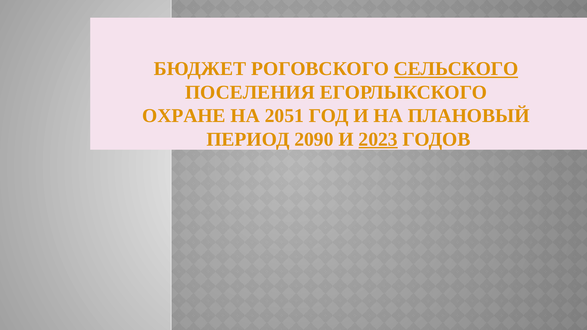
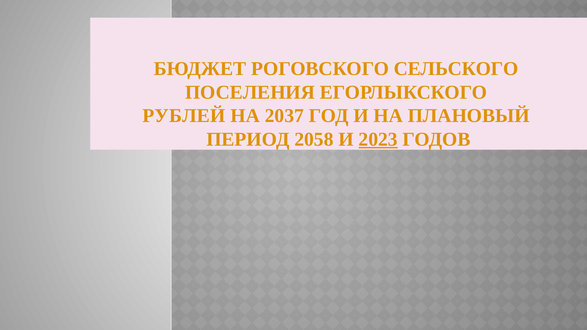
СЕЛЬСКОГО underline: present -> none
ОХРАНЕ: ОХРАНЕ -> РУБЛЕЙ
2051: 2051 -> 2037
2090: 2090 -> 2058
